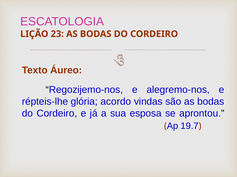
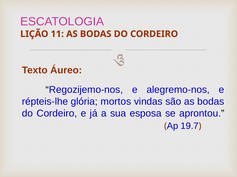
23: 23 -> 11
acordo: acordo -> mortos
